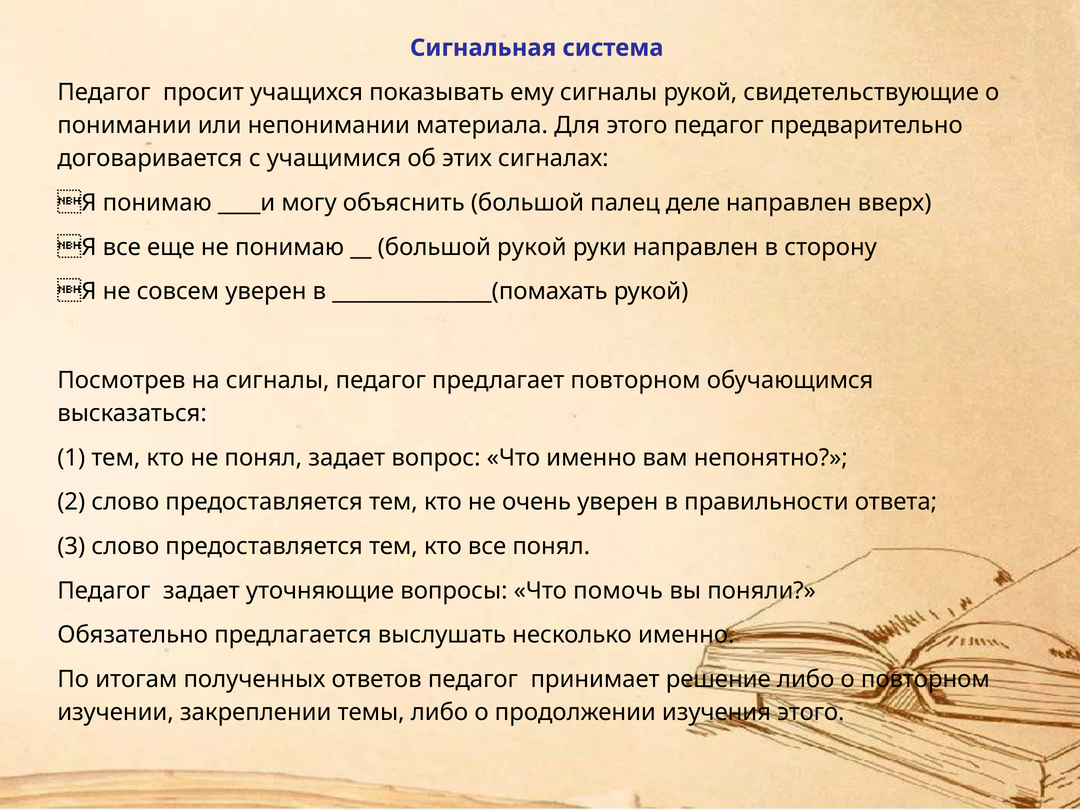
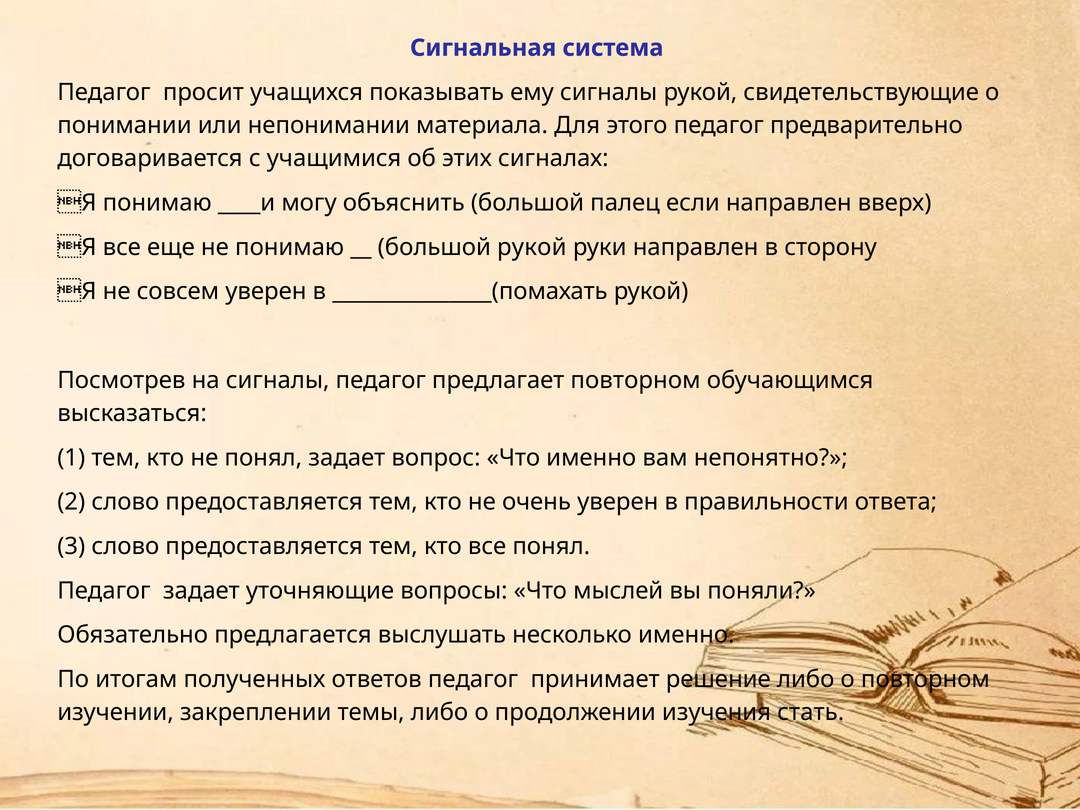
деле: деле -> если
помочь: помочь -> мыслей
изучения этого: этого -> стать
